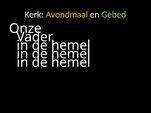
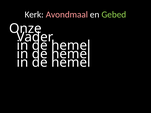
Avondmaal colour: yellow -> pink
